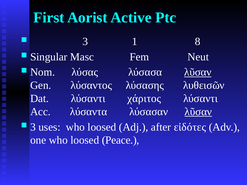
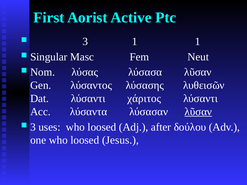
1 8: 8 -> 1
λῦσαν at (198, 72) underline: present -> none
εἰδότες: εἰδότες -> δούλου
Peace: Peace -> Jesus
